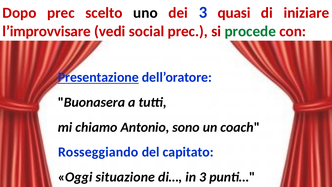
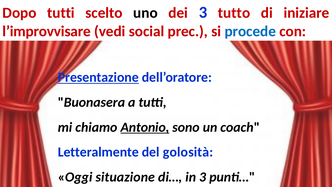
Dopo prec: prec -> tutti
quasi: quasi -> tutto
procede colour: green -> blue
Antonio underline: none -> present
Rosseggiando: Rosseggiando -> Letteralmente
capitato: capitato -> golosità
